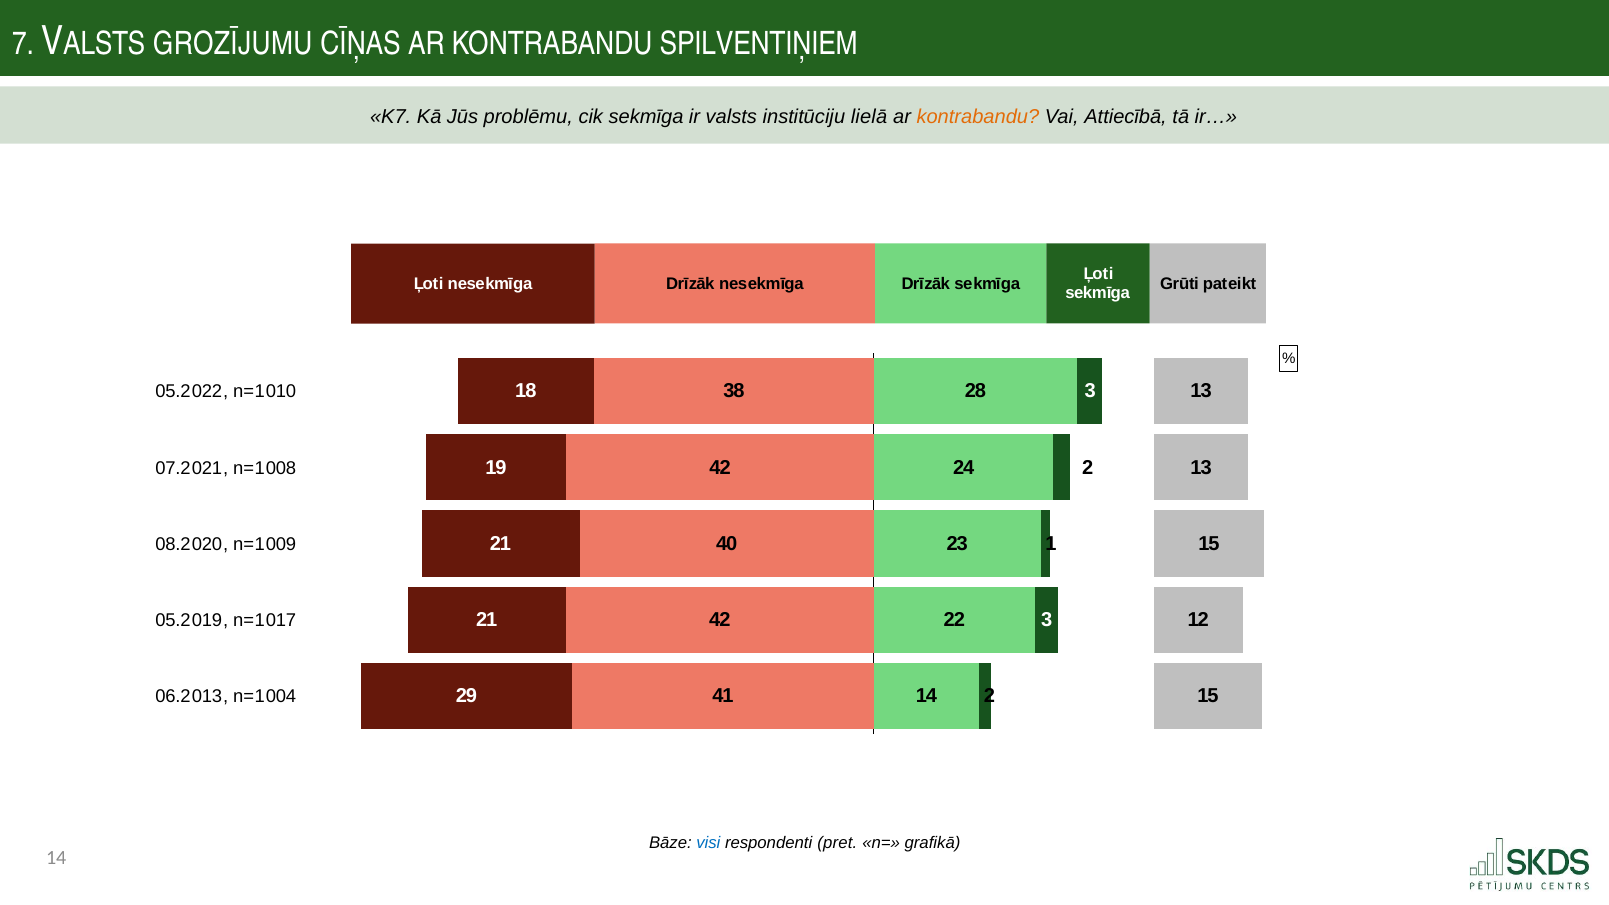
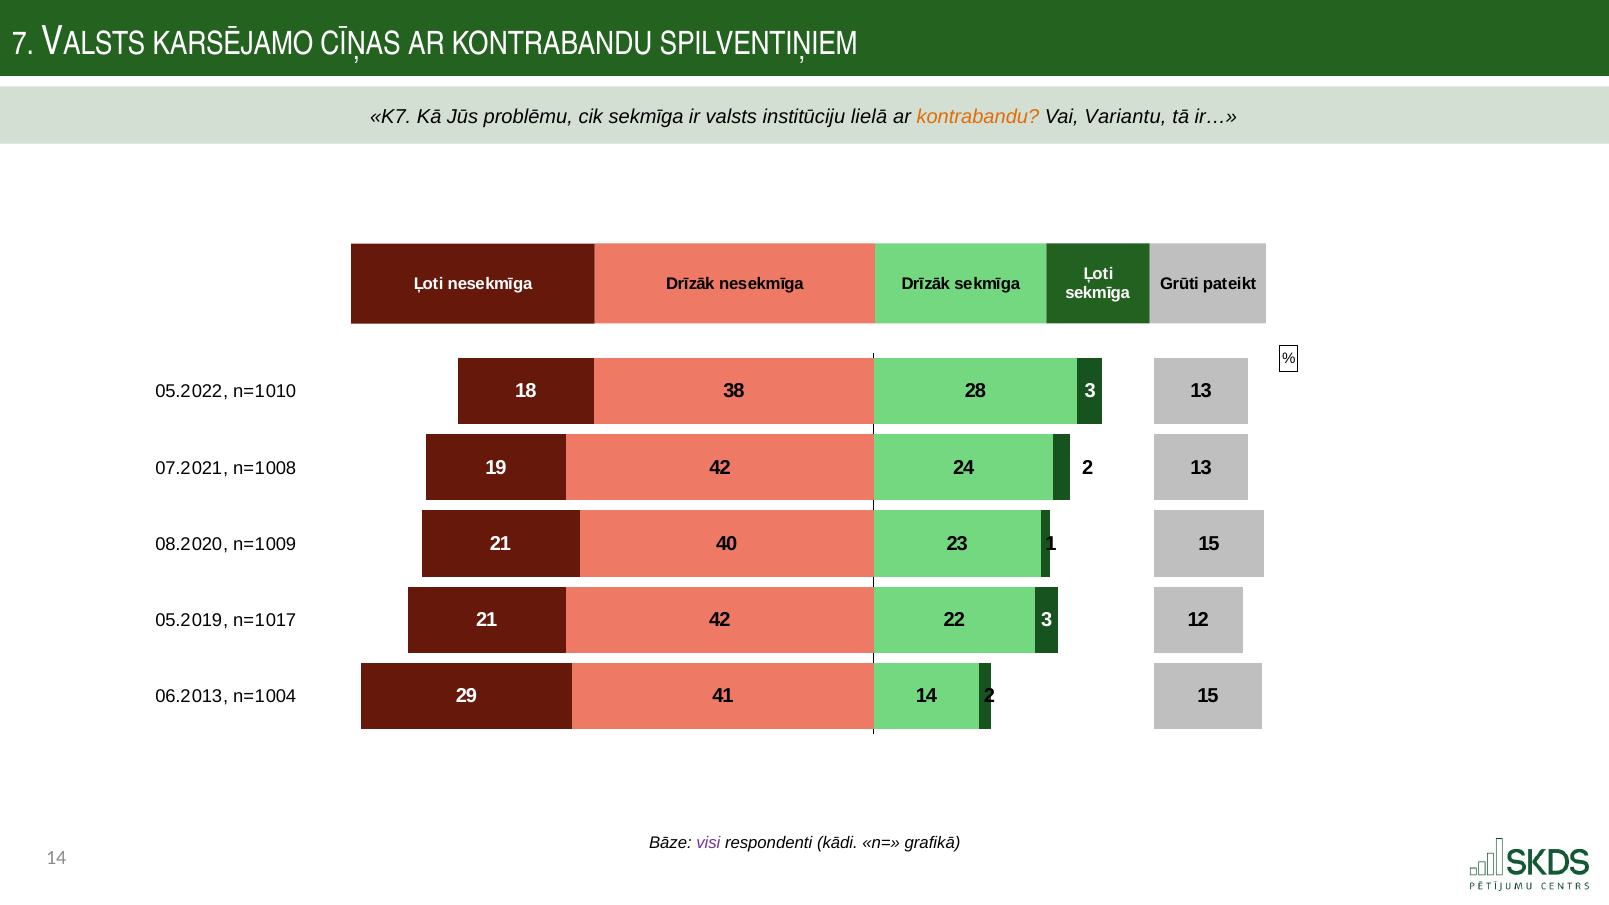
GROZĪJUMU: GROZĪJUMU -> KARSĒJAMO
Attiecībā: Attiecībā -> Variantu
visi colour: blue -> purple
pret: pret -> kādi
